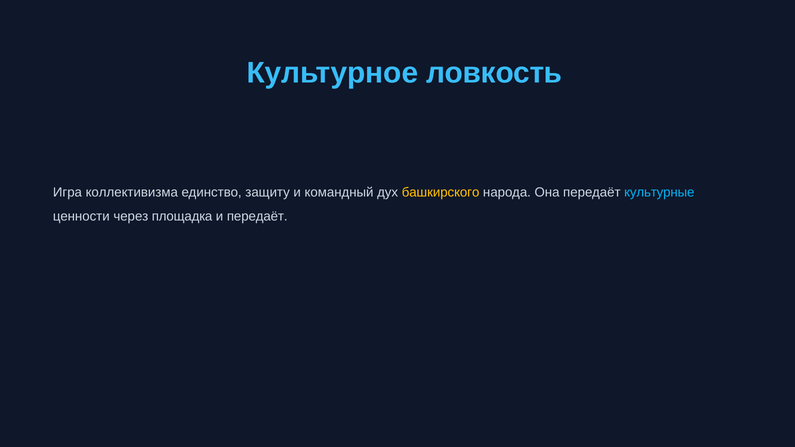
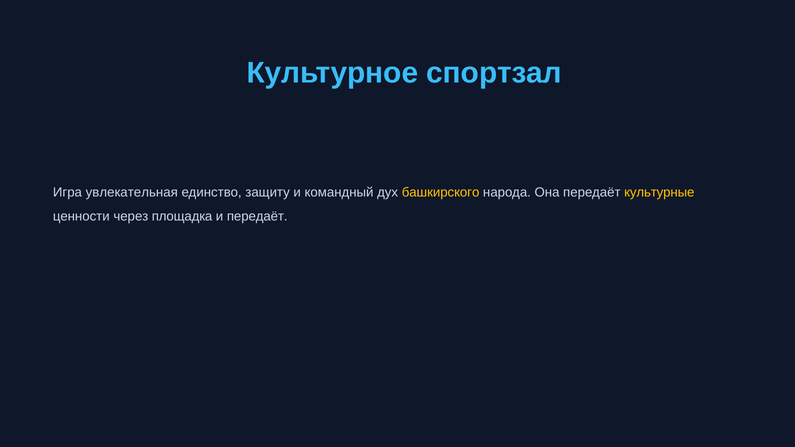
ловкость: ловкость -> спортзал
коллективизма: коллективизма -> увлекательная
культурные colour: light blue -> yellow
